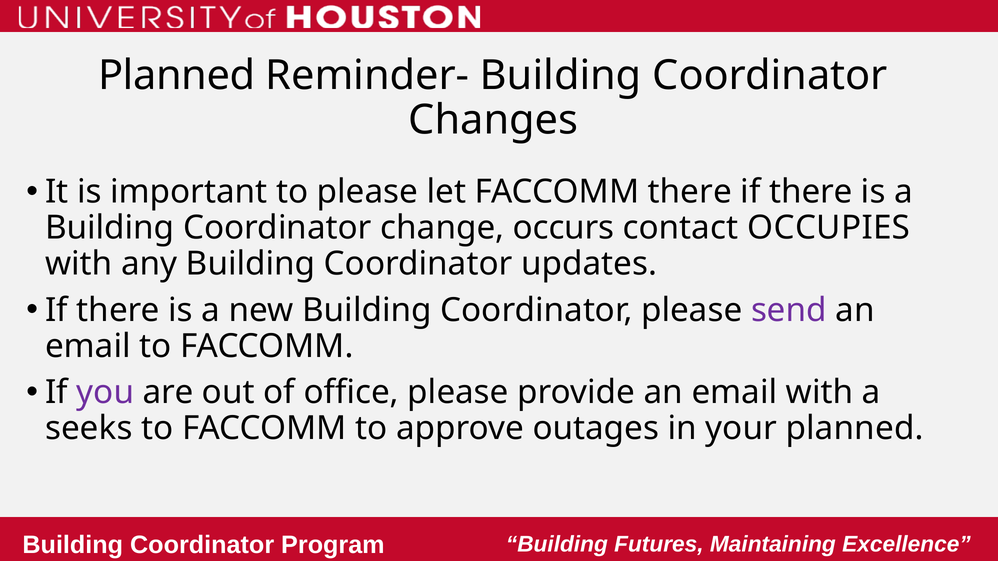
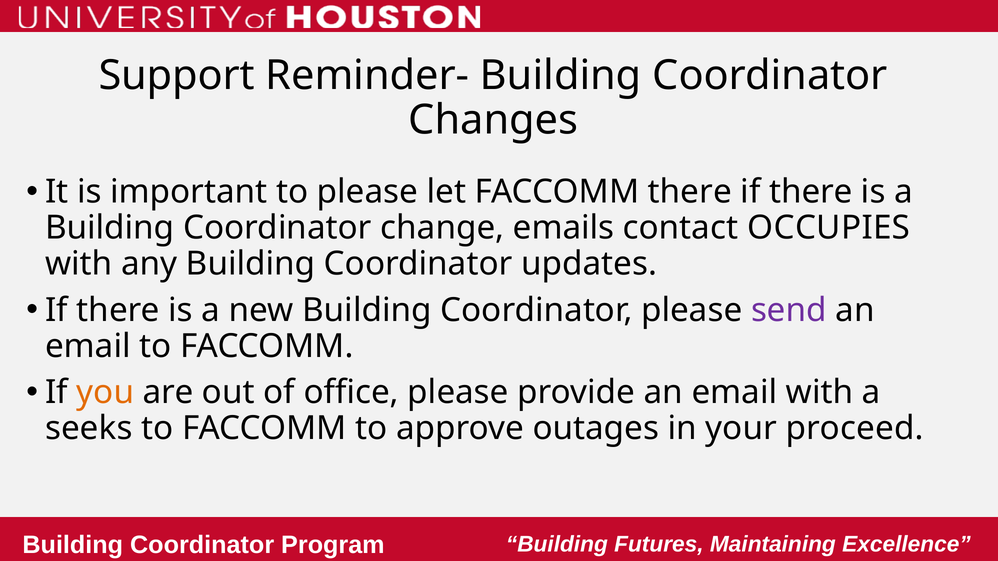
Planned at (177, 75): Planned -> Support
occurs: occurs -> emails
you colour: purple -> orange
your planned: planned -> proceed
